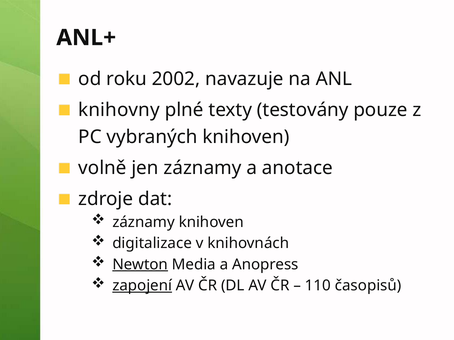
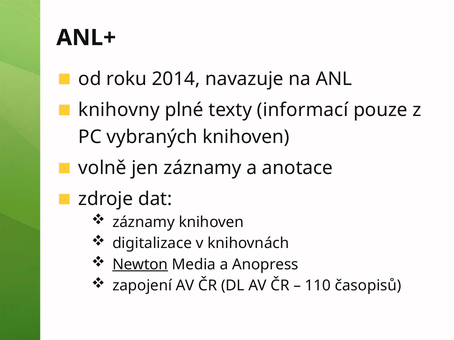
2002: 2002 -> 2014
testovány: testovány -> informací
zapojení underline: present -> none
